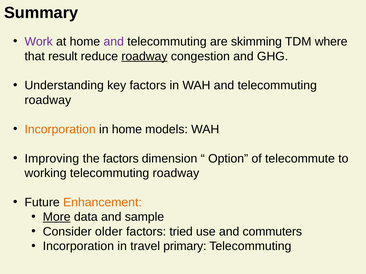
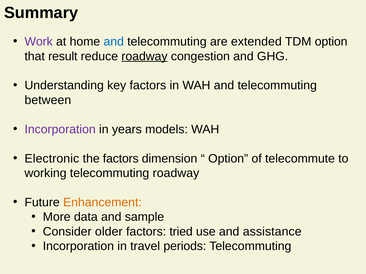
and at (114, 42) colour: purple -> blue
skimming: skimming -> extended
TDM where: where -> option
roadway at (48, 100): roadway -> between
Incorporation at (60, 130) colour: orange -> purple
in home: home -> years
Improving: Improving -> Electronic
More underline: present -> none
commuters: commuters -> assistance
primary: primary -> periods
